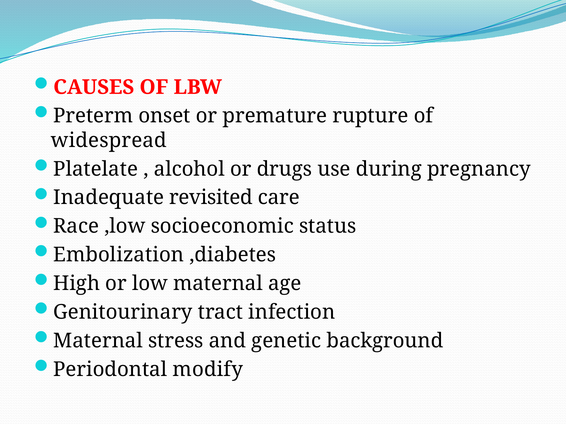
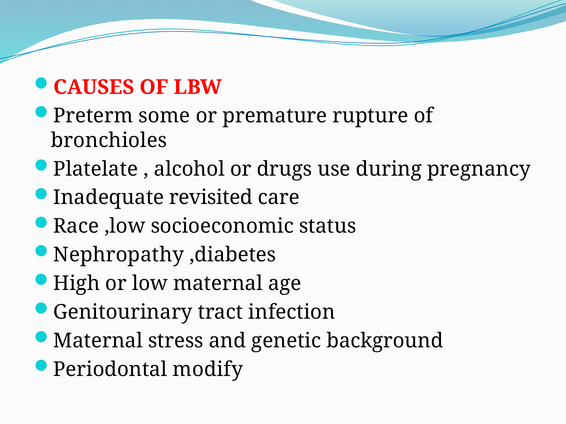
onset: onset -> some
widespread: widespread -> bronchioles
Embolization: Embolization -> Nephropathy
